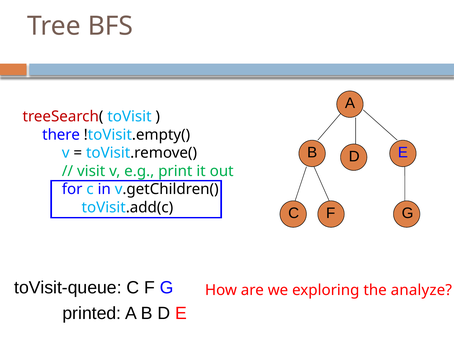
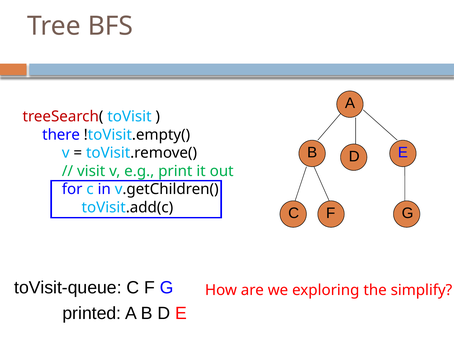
analyze: analyze -> simplify
